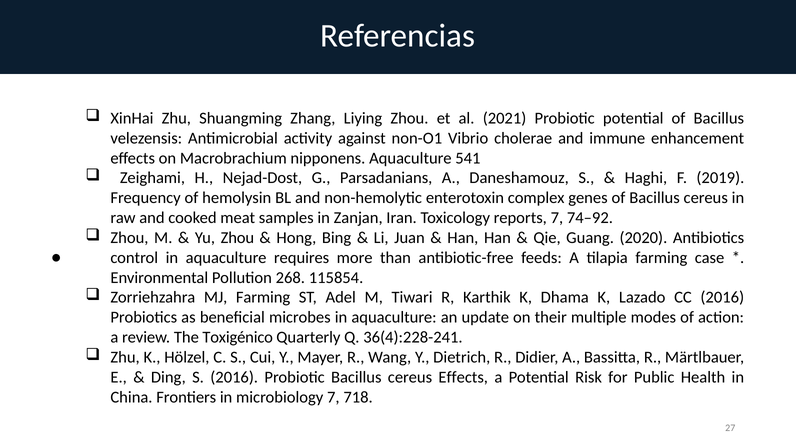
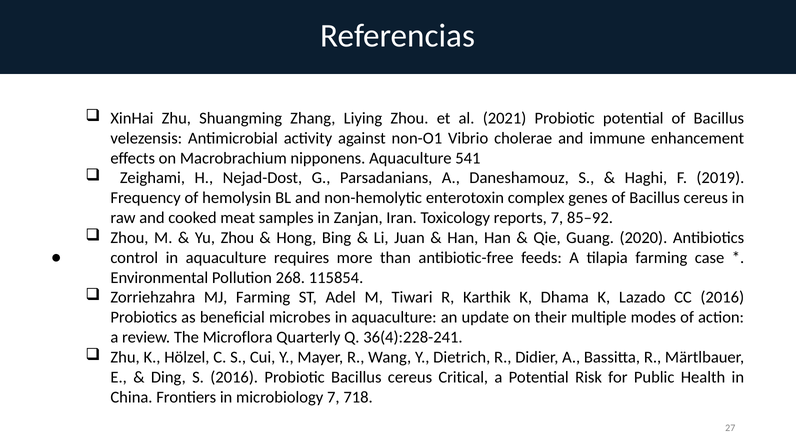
74–92: 74–92 -> 85–92
Toxigénico: Toxigénico -> Microflora
cereus Effects: Effects -> Critical
